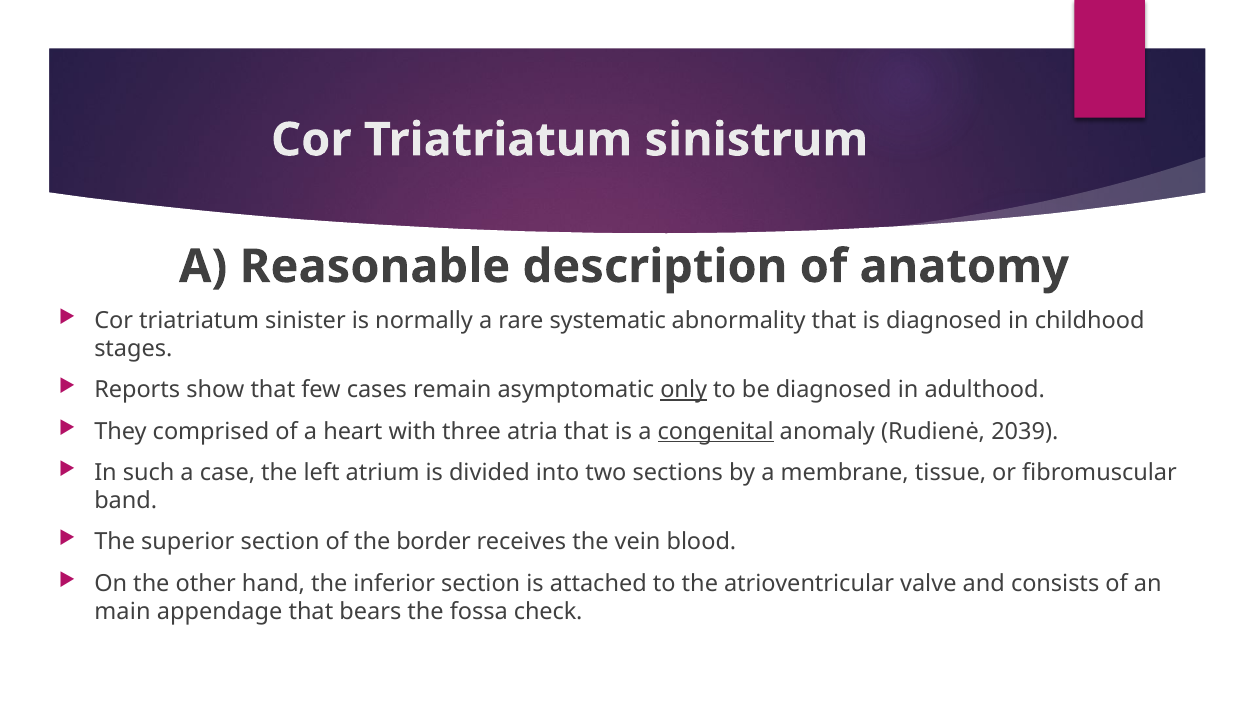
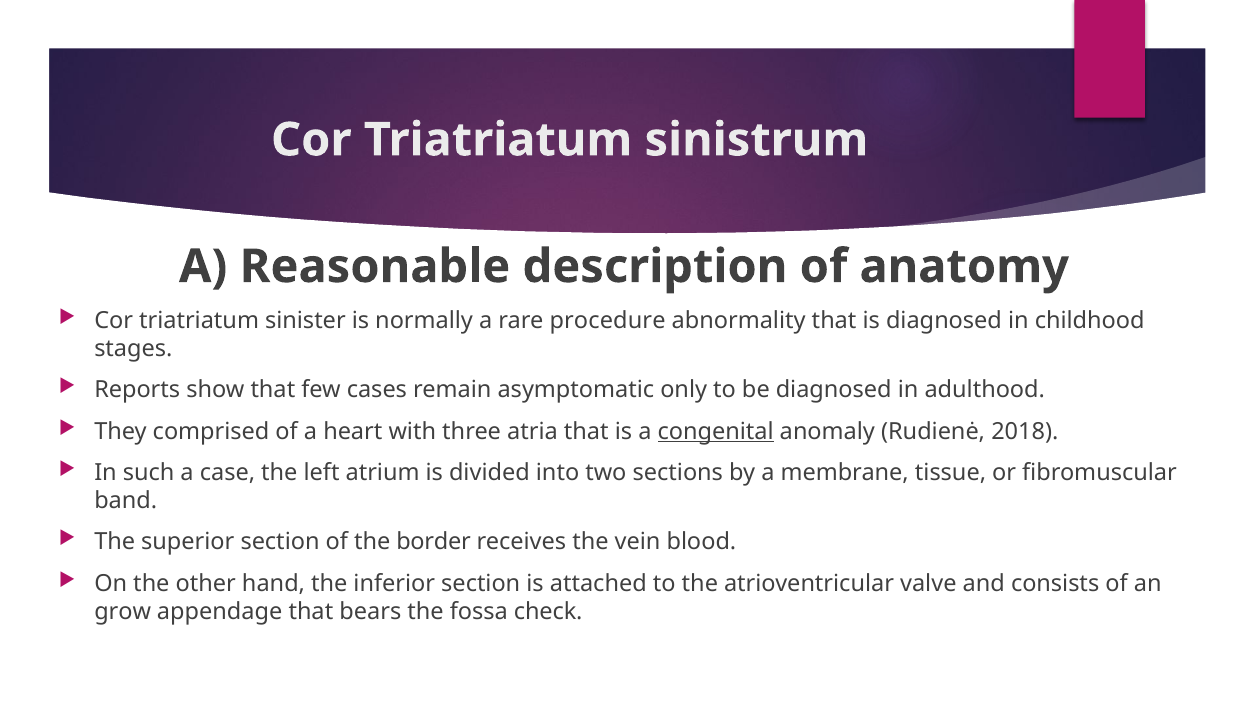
systematic: systematic -> procedure
only underline: present -> none
2039: 2039 -> 2018
main: main -> grow
